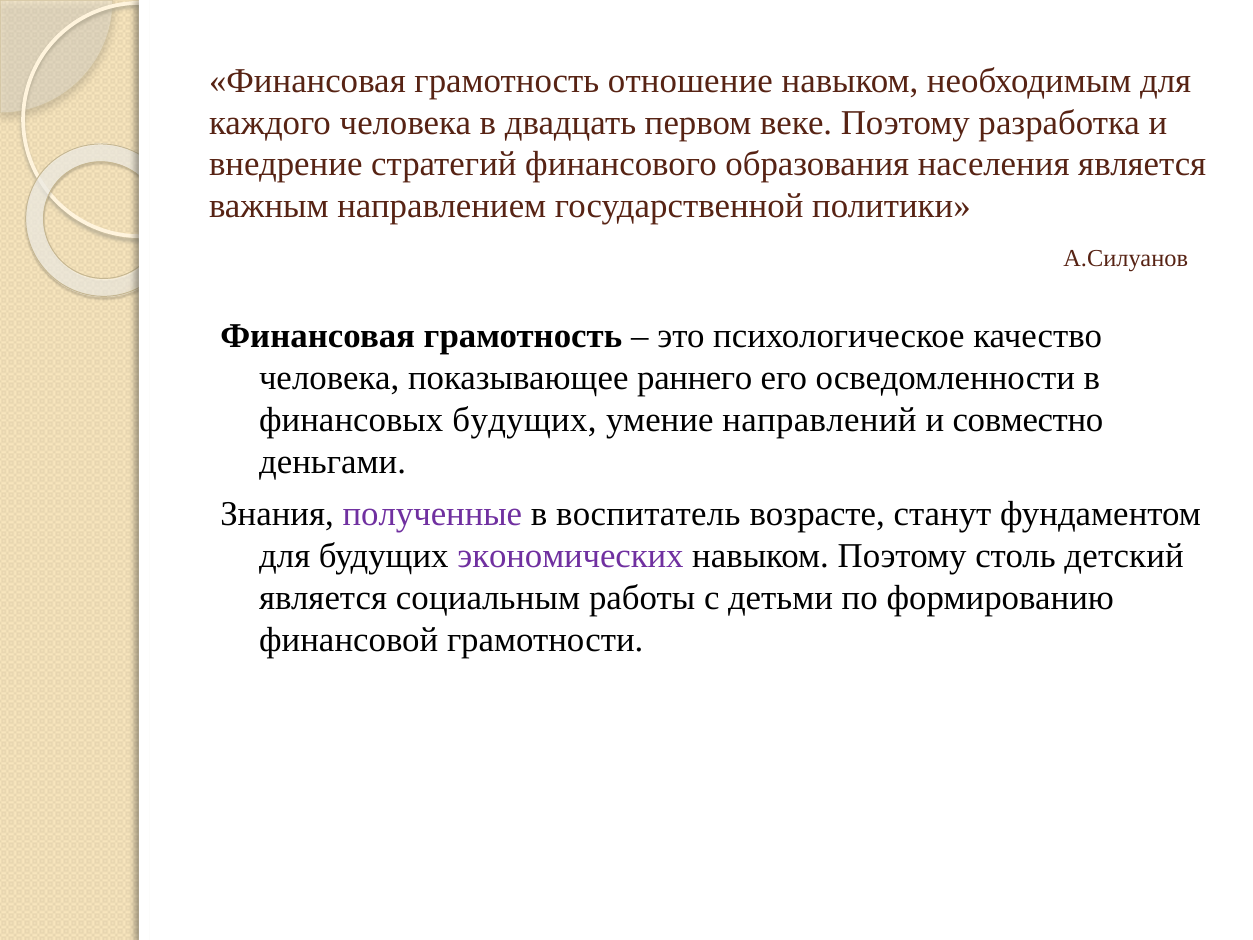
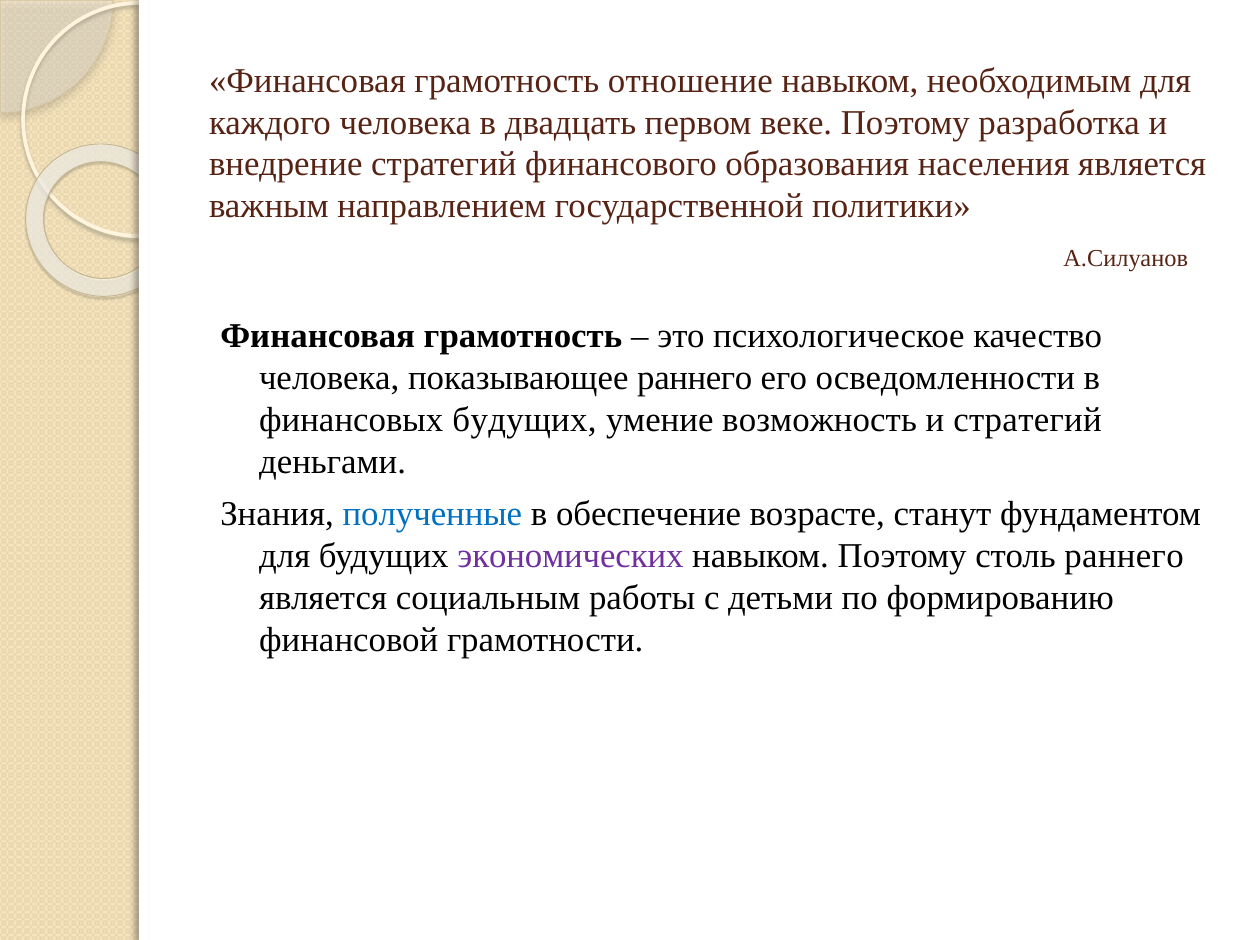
направлений: направлений -> возможность
и совместно: совместно -> стратегий
полученные colour: purple -> blue
воспитатель: воспитатель -> обеспечение
столь детский: детский -> раннего
